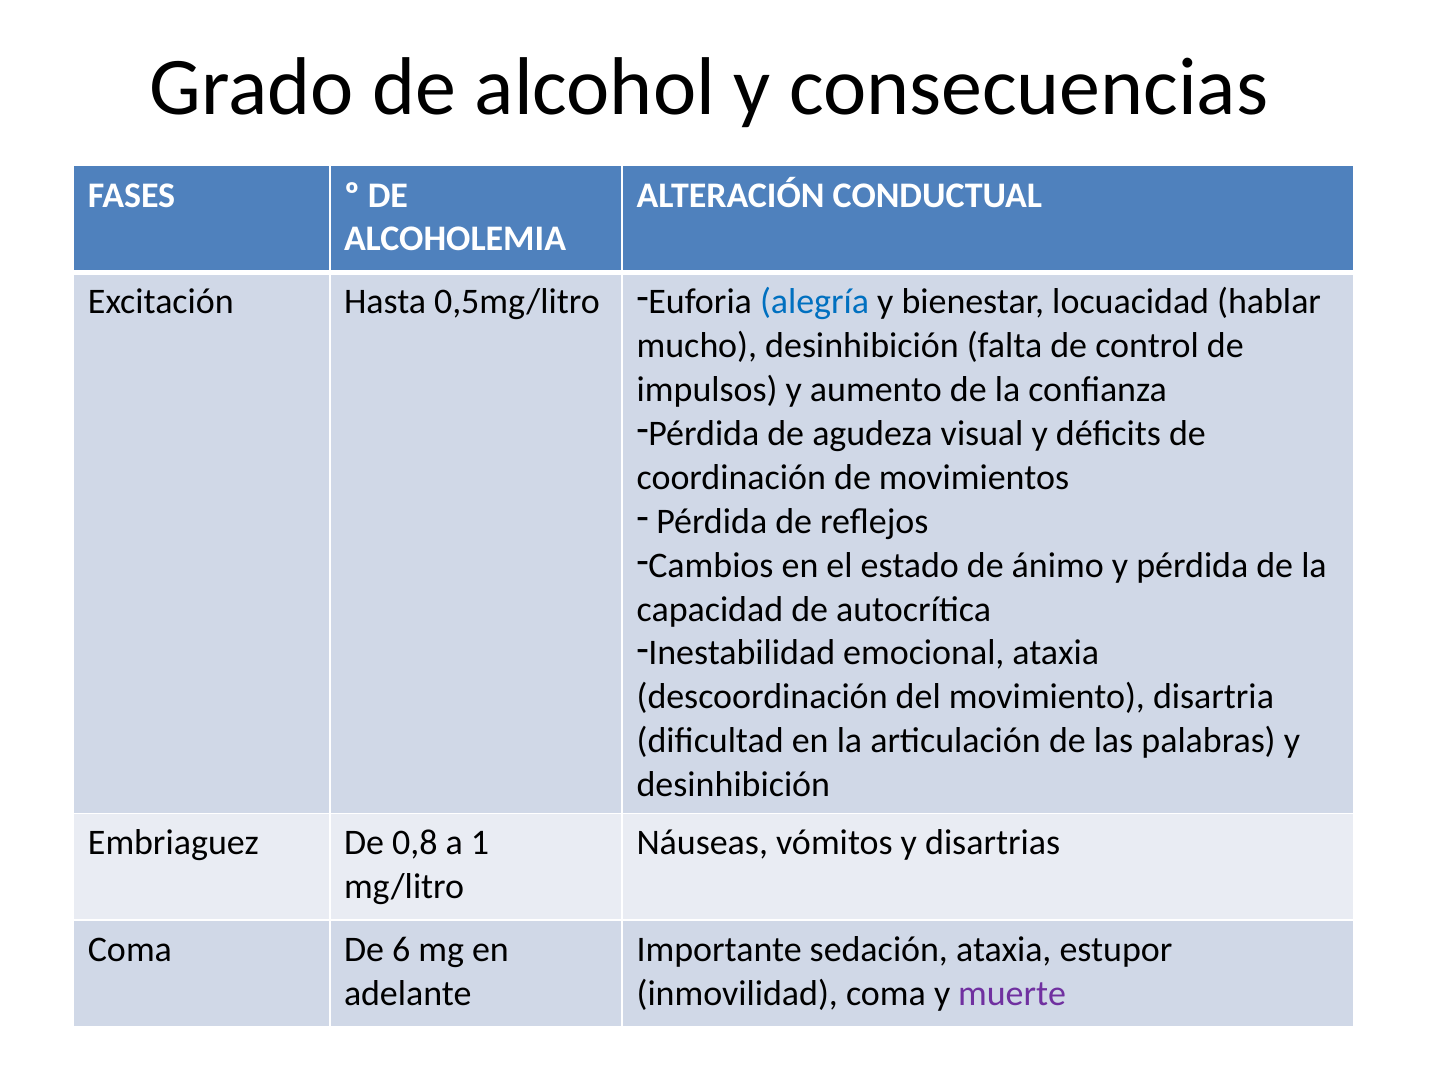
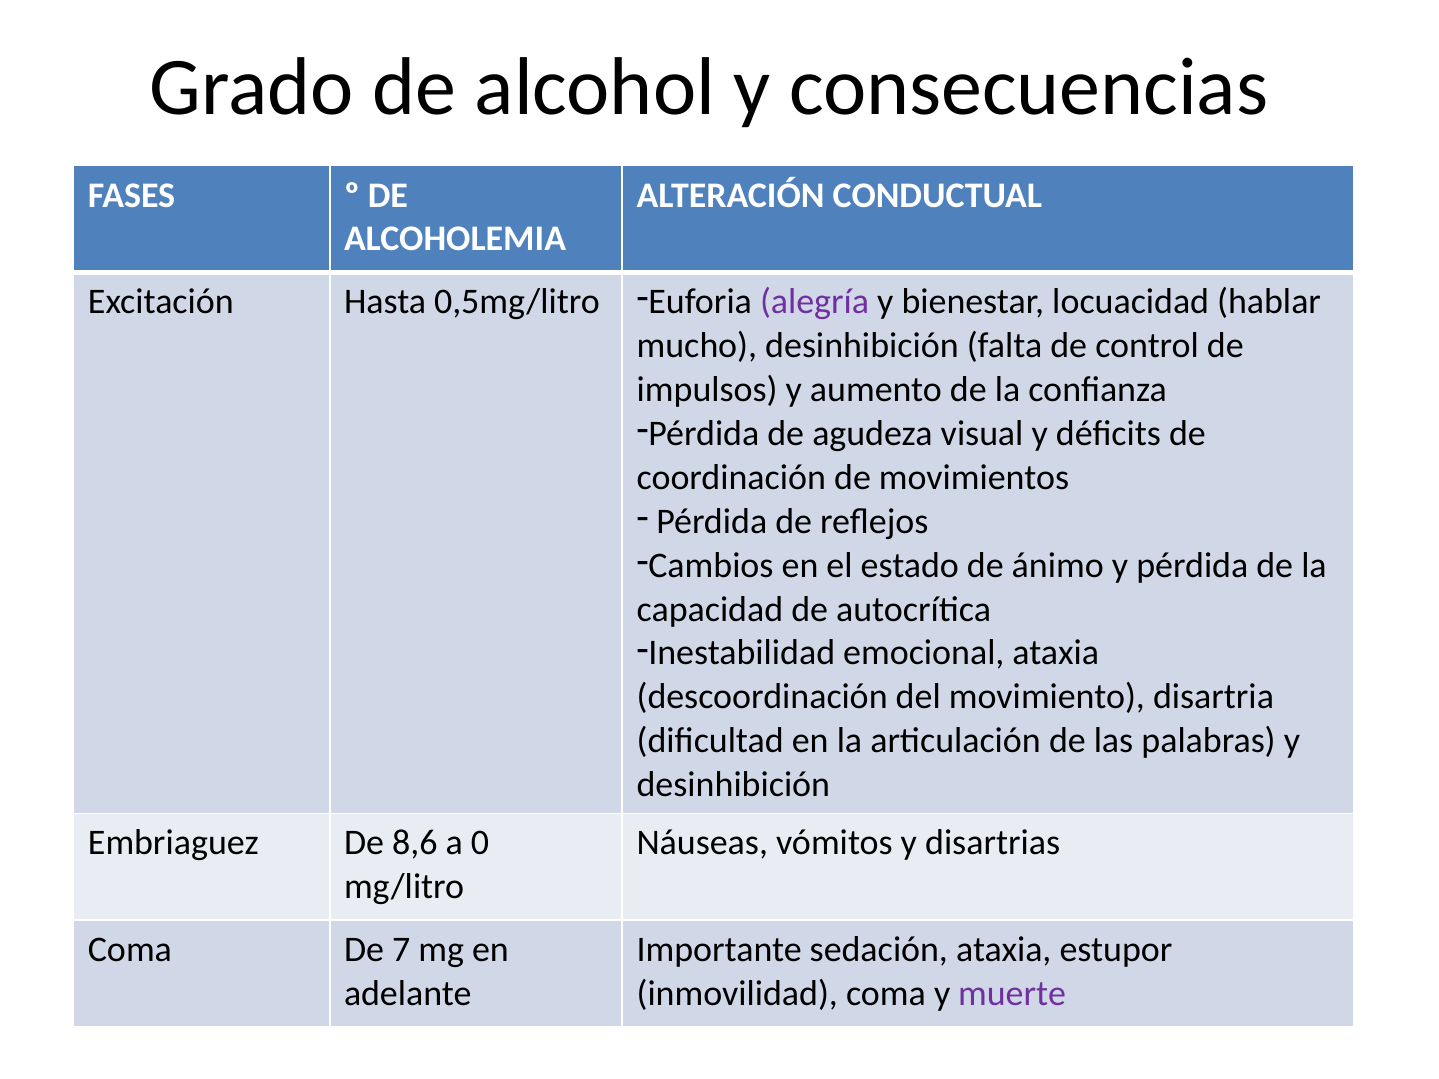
alegría colour: blue -> purple
0,8: 0,8 -> 8,6
1: 1 -> 0
6: 6 -> 7
